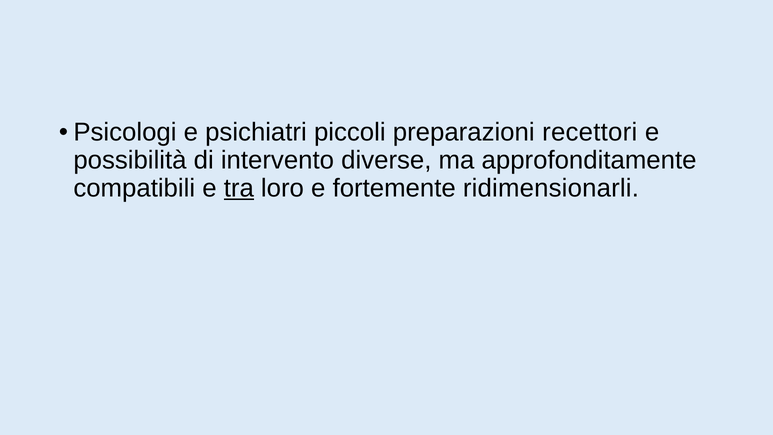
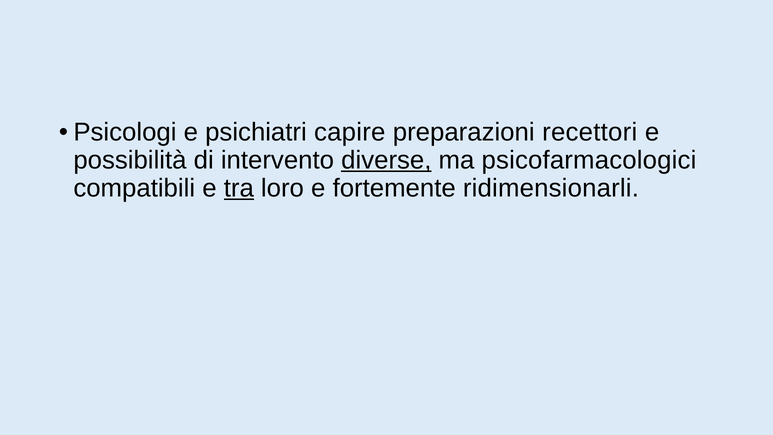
piccoli: piccoli -> capire
diverse underline: none -> present
approfonditamente: approfonditamente -> psicofarmacologici
